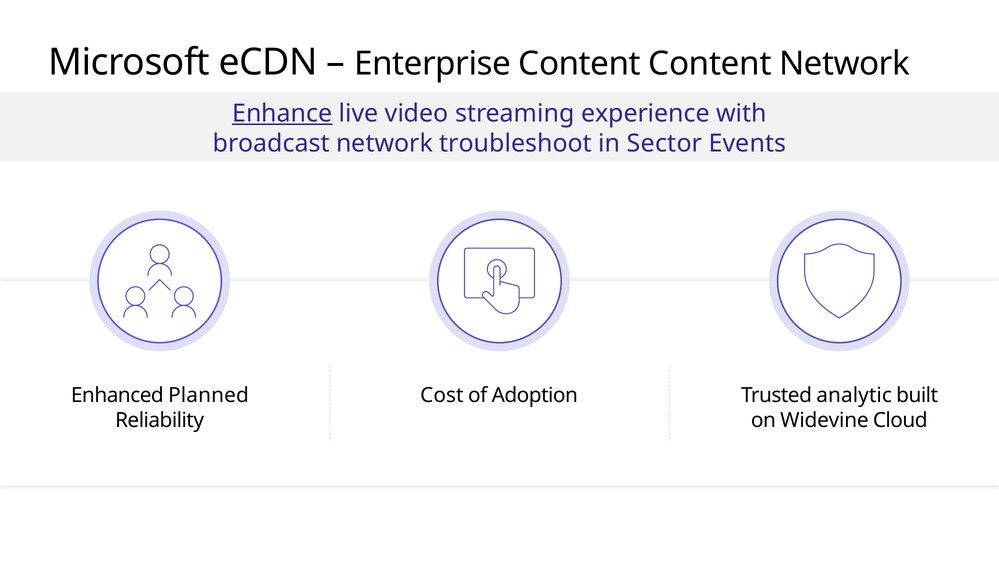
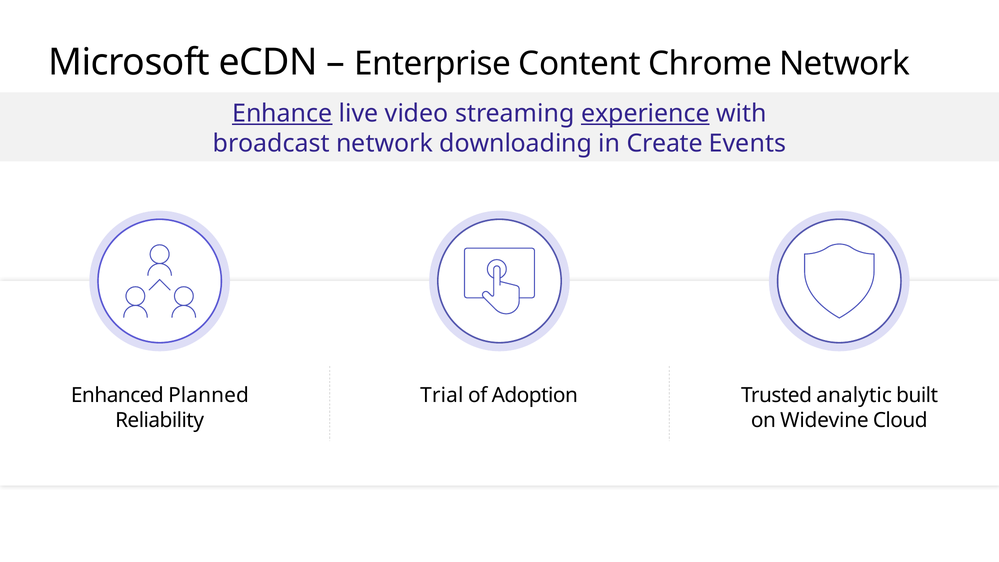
Content Content: Content -> Chrome
experience underline: none -> present
troubleshoot: troubleshoot -> downloading
Sector: Sector -> Create
Cost: Cost -> Trial
